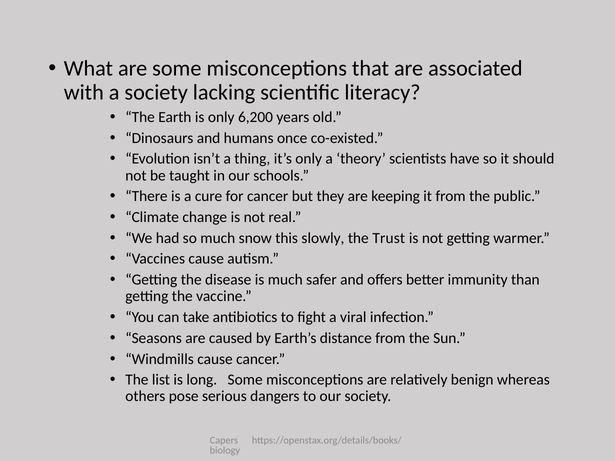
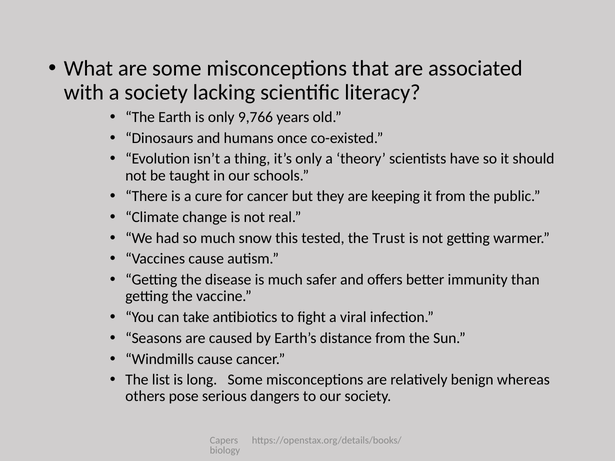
6,200: 6,200 -> 9,766
slowly: slowly -> tested
